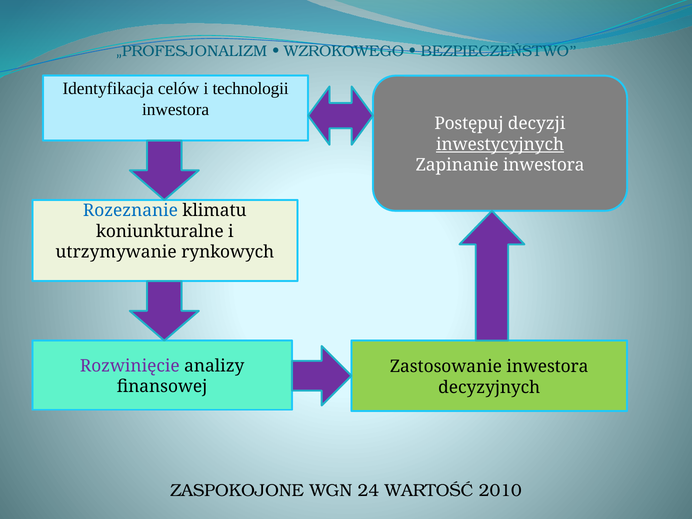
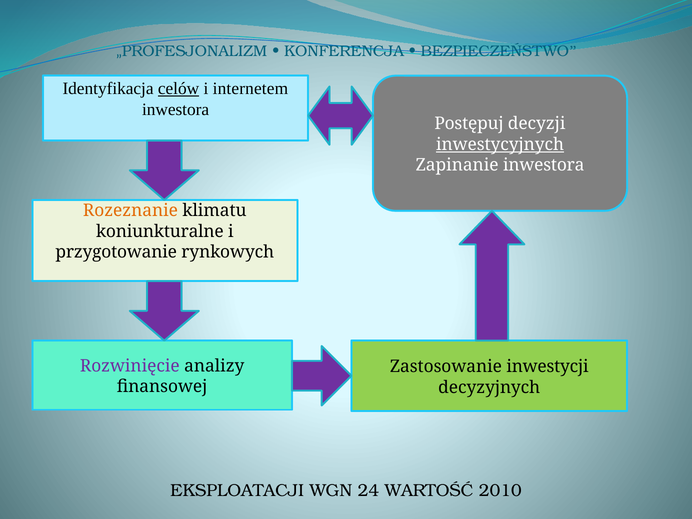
WZROKOWEGO: WZROKOWEGO -> KONFERENCJA
celów underline: none -> present
technologii: technologii -> internetem
Rozeznanie colour: blue -> orange
utrzymywanie: utrzymywanie -> przygotowanie
Zastosowanie inwestora: inwestora -> inwestycji
ZASPOKOJONE: ZASPOKOJONE -> EKSPLOATACJI
